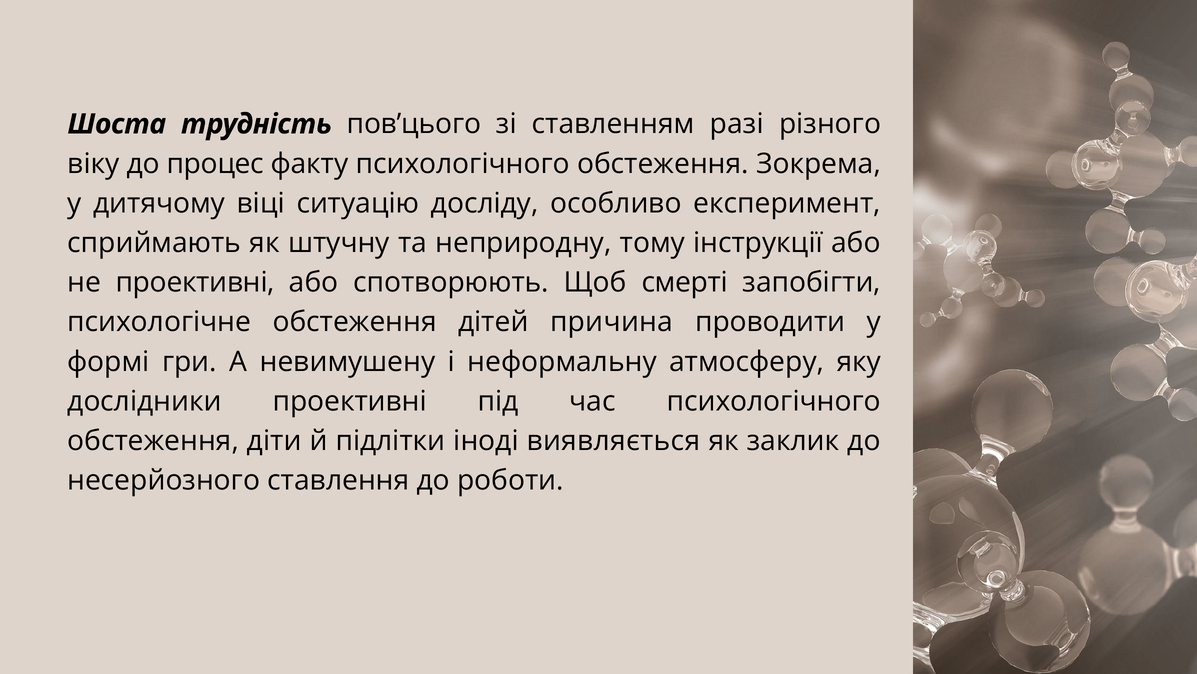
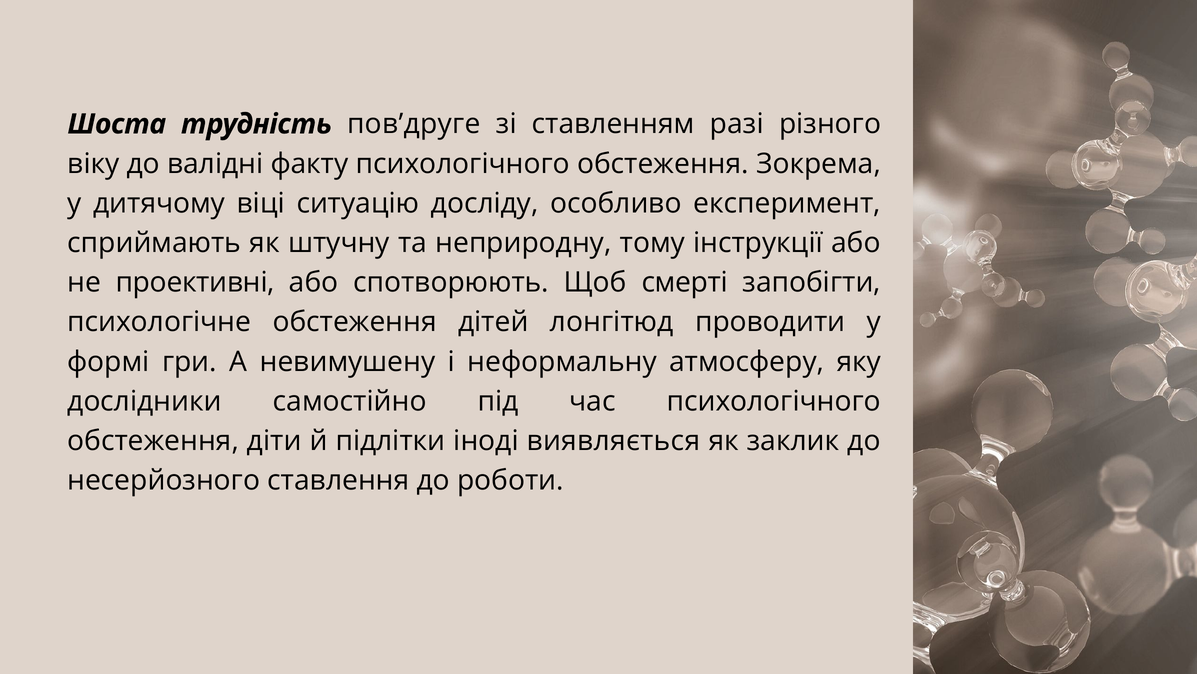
пов’цього: пов’цього -> пов’друге
процес: процес -> валідні
причина: причина -> лонгітюд
дослідники проективні: проективні -> самостійно
